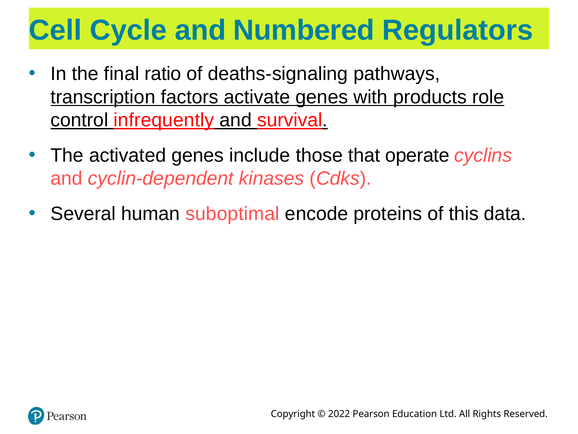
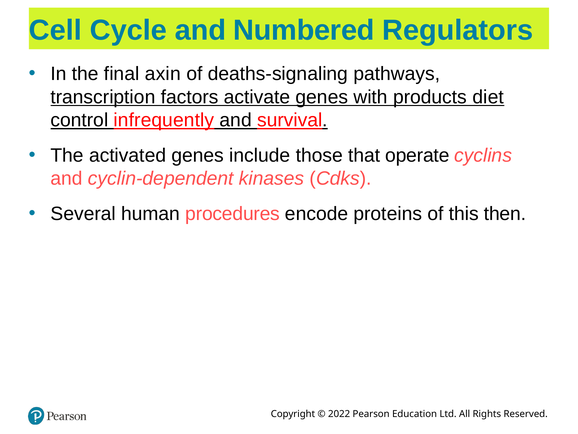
ratio: ratio -> axin
role: role -> diet
suboptimal: suboptimal -> procedures
data: data -> then
